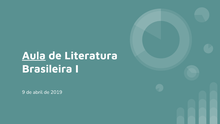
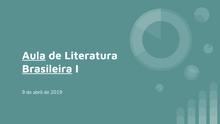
Brasileira underline: none -> present
